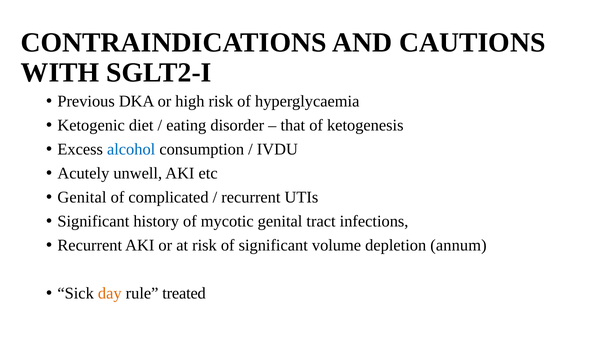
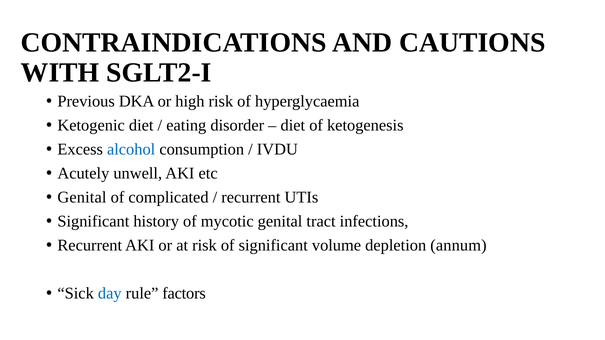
that at (293, 126): that -> diet
day colour: orange -> blue
treated: treated -> factors
